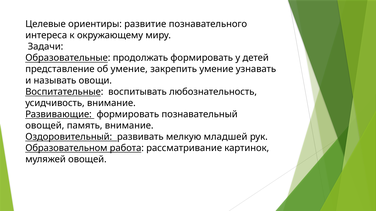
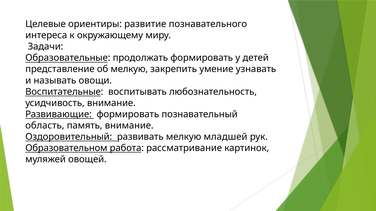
об умение: умение -> мелкую
овощей at (45, 126): овощей -> область
